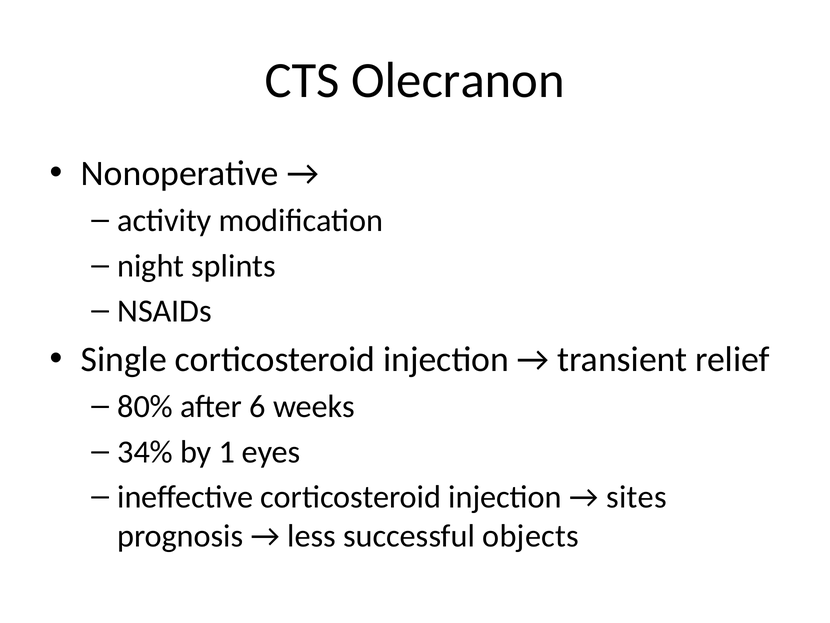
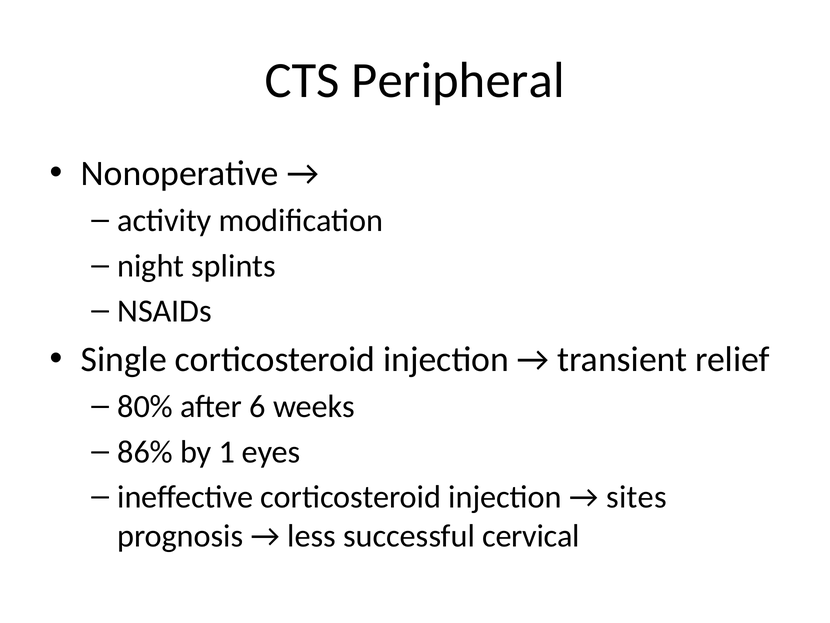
Olecranon: Olecranon -> Peripheral
34%: 34% -> 86%
objects: objects -> cervical
